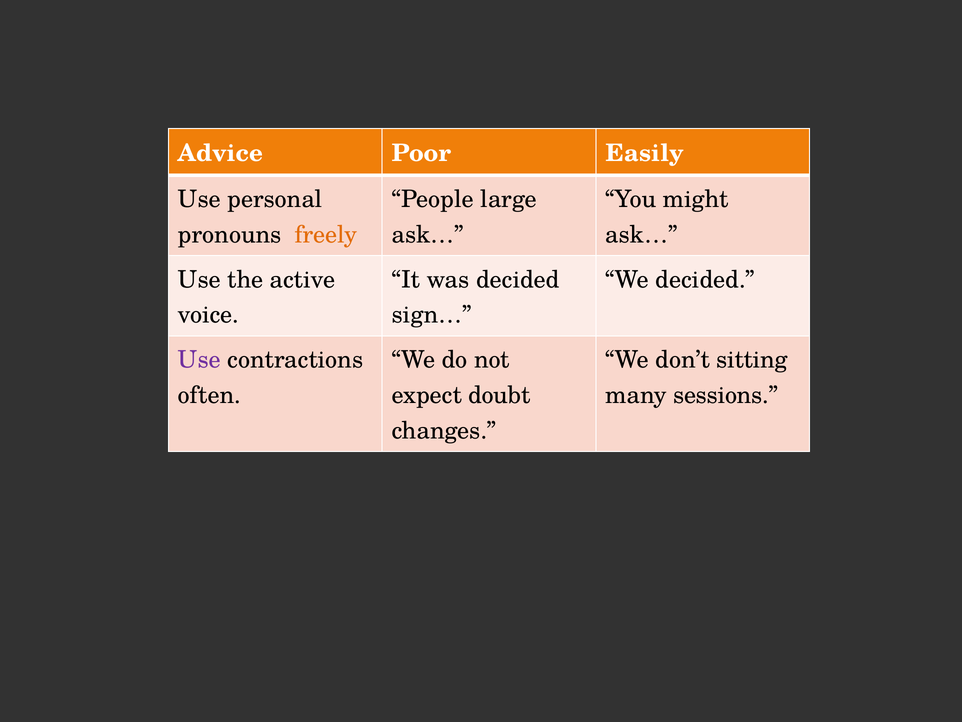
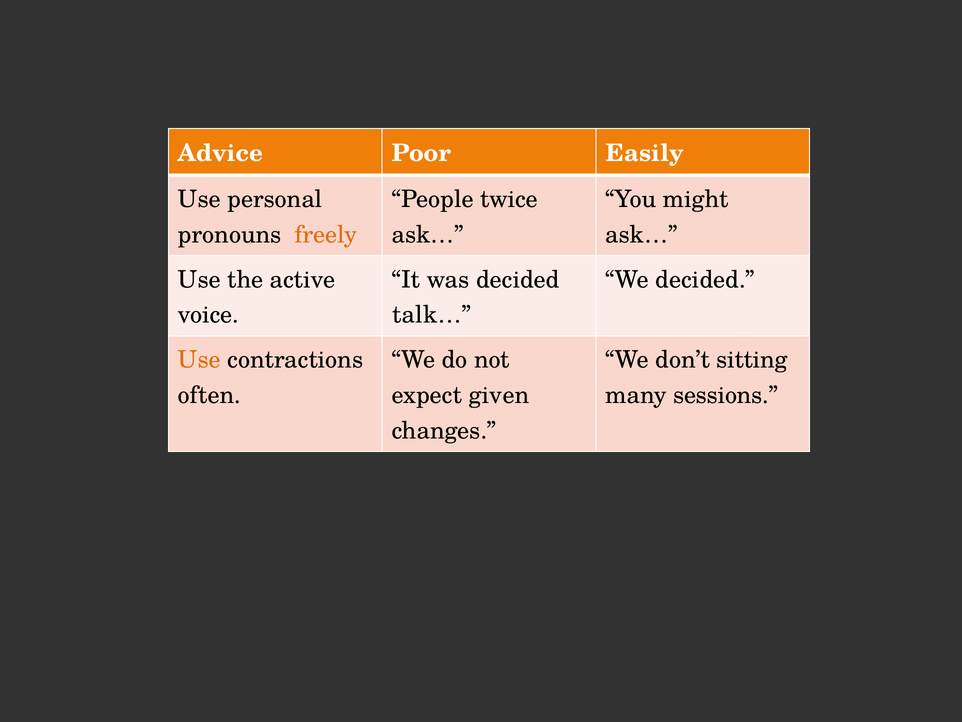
large: large -> twice
sign…: sign… -> talk…
Use at (199, 360) colour: purple -> orange
doubt: doubt -> given
